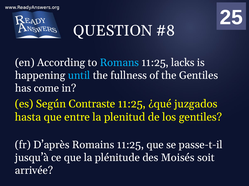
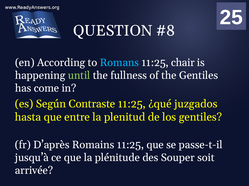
lacks: lacks -> chair
until colour: light blue -> light green
Moisés: Moisés -> Souper
